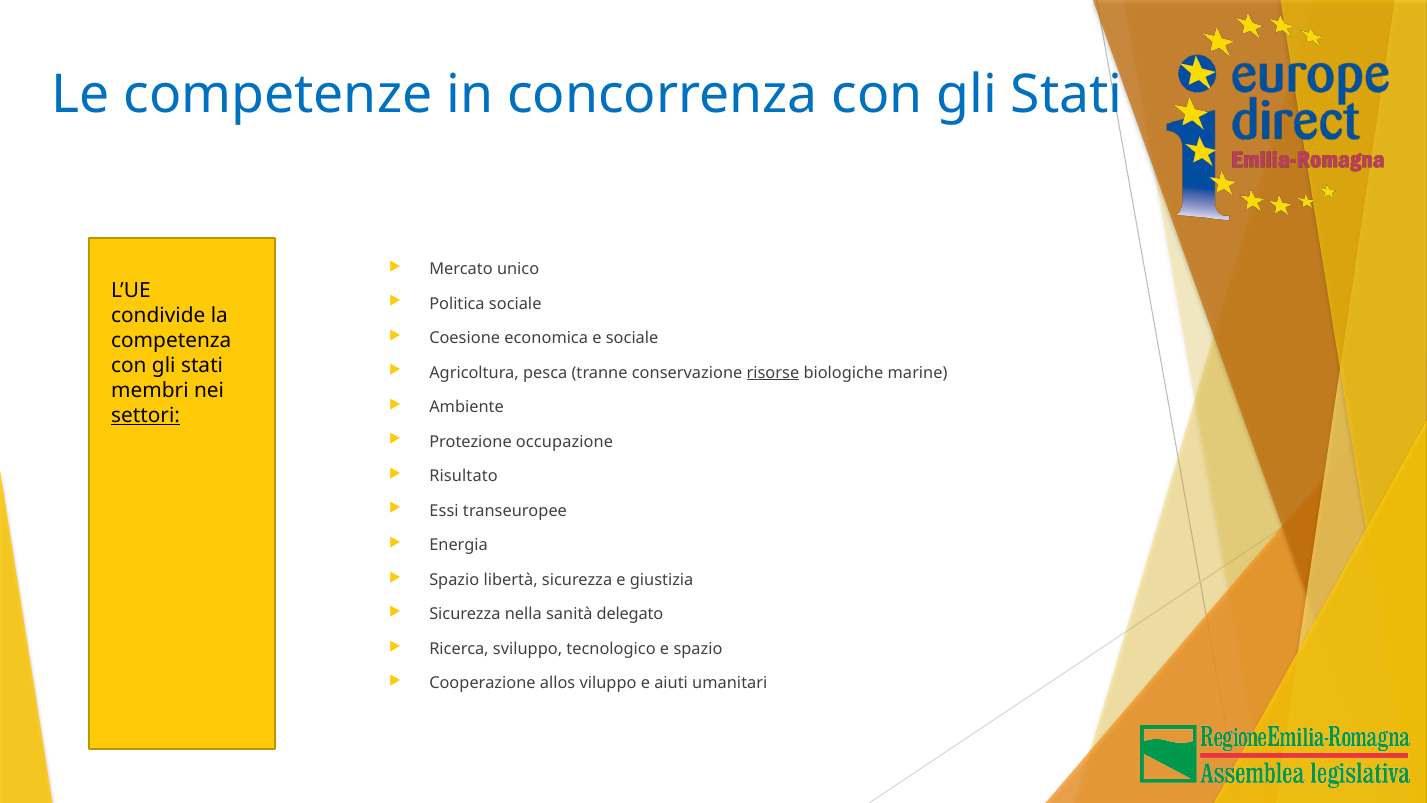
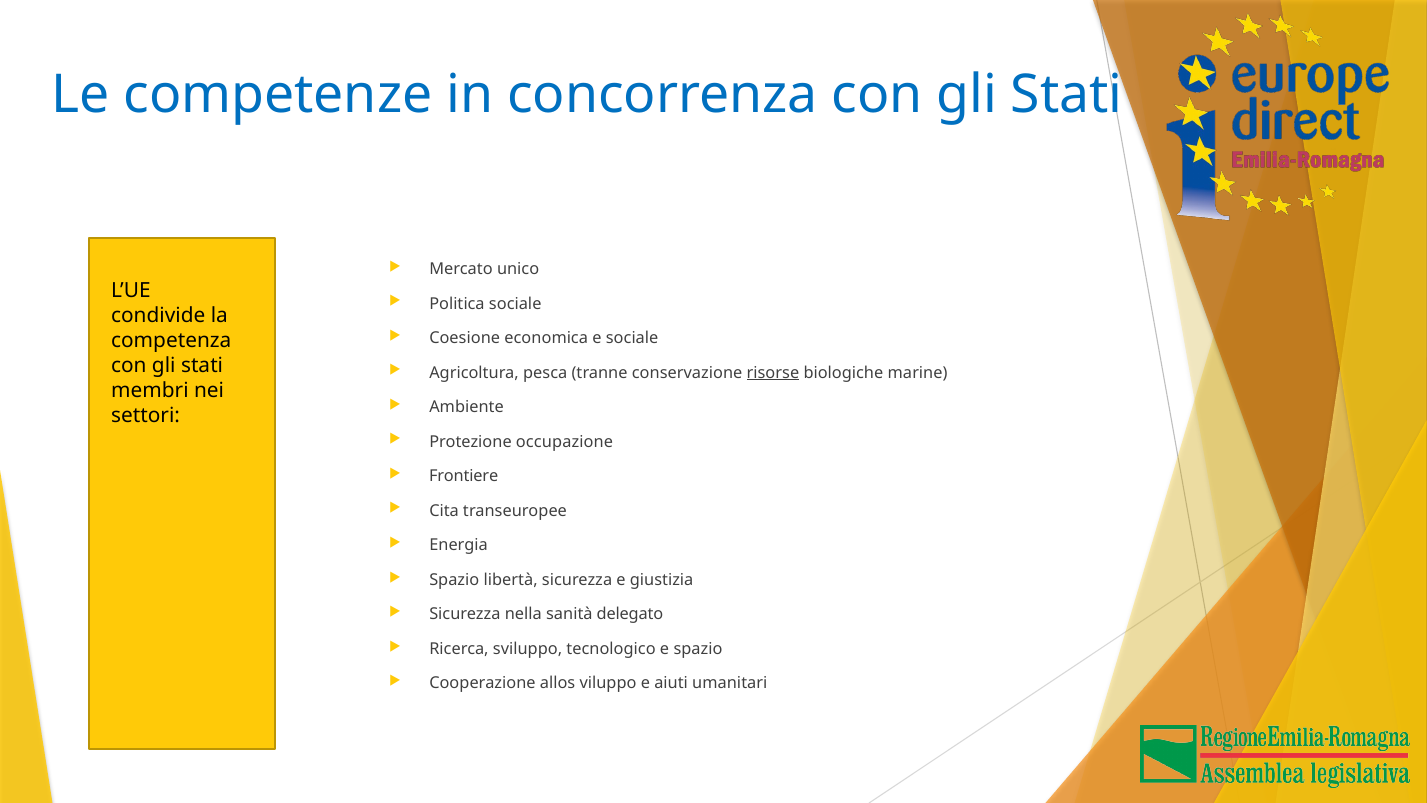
settori underline: present -> none
Risultato: Risultato -> Frontiere
Essi: Essi -> Cita
